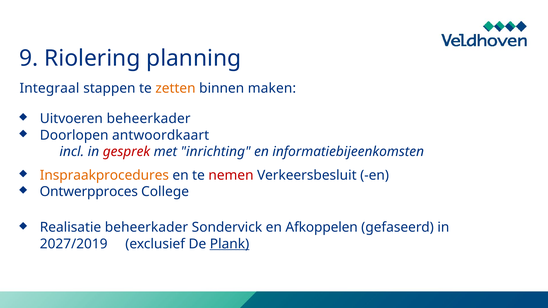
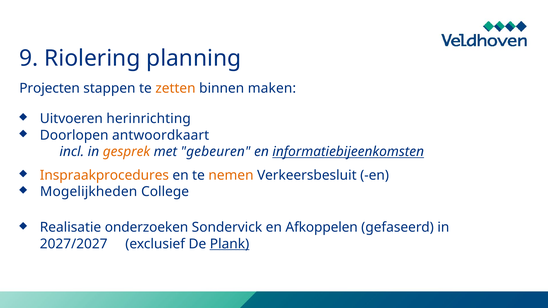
Integraal: Integraal -> Projecten
Uitvoeren beheerkader: beheerkader -> herinrichting
gesprek colour: red -> orange
inrichting: inrichting -> gebeuren
informatiebijeenkomsten underline: none -> present
nemen colour: red -> orange
Ontwerpproces: Ontwerpproces -> Mogelijkheden
Realisatie beheerkader: beheerkader -> onderzoeken
2027/2019: 2027/2019 -> 2027/2027
